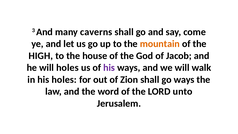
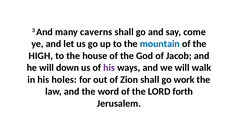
mountain colour: orange -> blue
will holes: holes -> down
go ways: ways -> work
unto: unto -> forth
